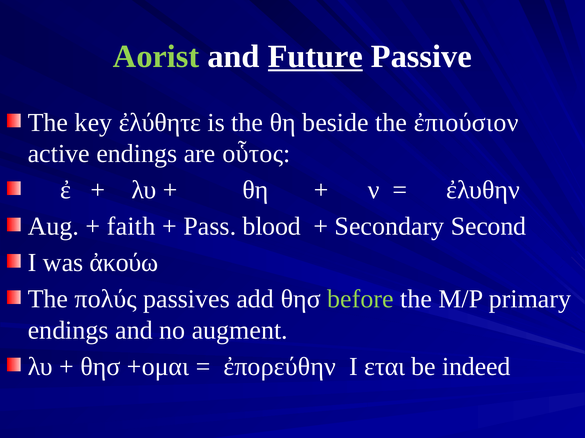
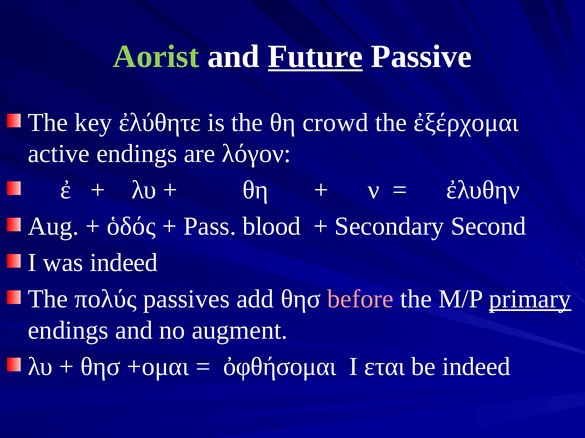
beside: beside -> crowd
ἐπιούσιον: ἐπιούσιον -> ἐξέρχομαι
οὗτος: οὗτος -> λόγον
faith: faith -> ὁδός
was ἀκούω: ἀκούω -> indeed
before colour: light green -> pink
primary underline: none -> present
ἐπορεύθην: ἐπορεύθην -> ὀφθήσομαι
